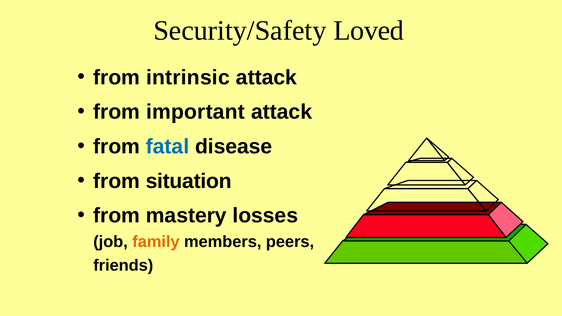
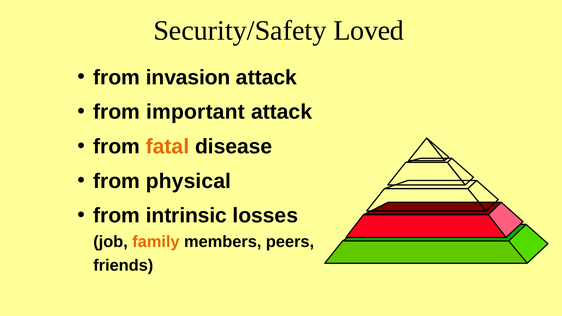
intrinsic: intrinsic -> invasion
fatal colour: blue -> orange
situation: situation -> physical
mastery: mastery -> intrinsic
